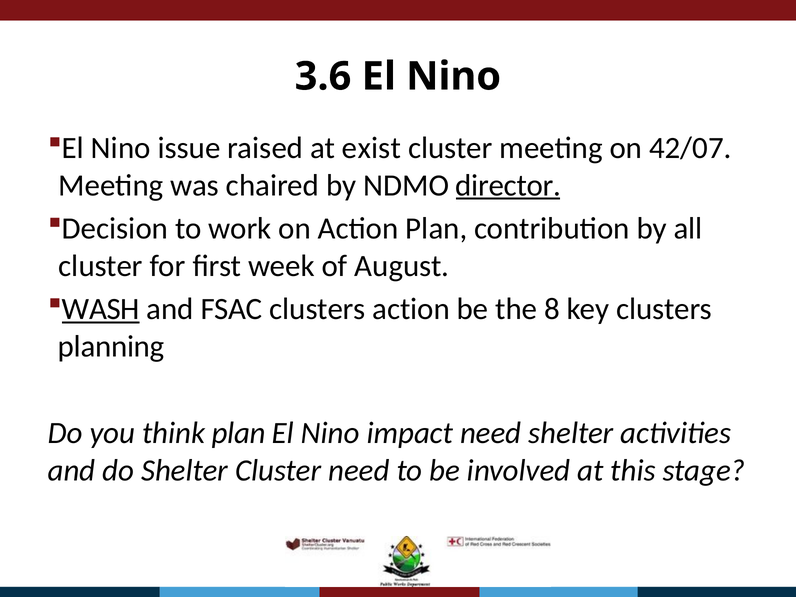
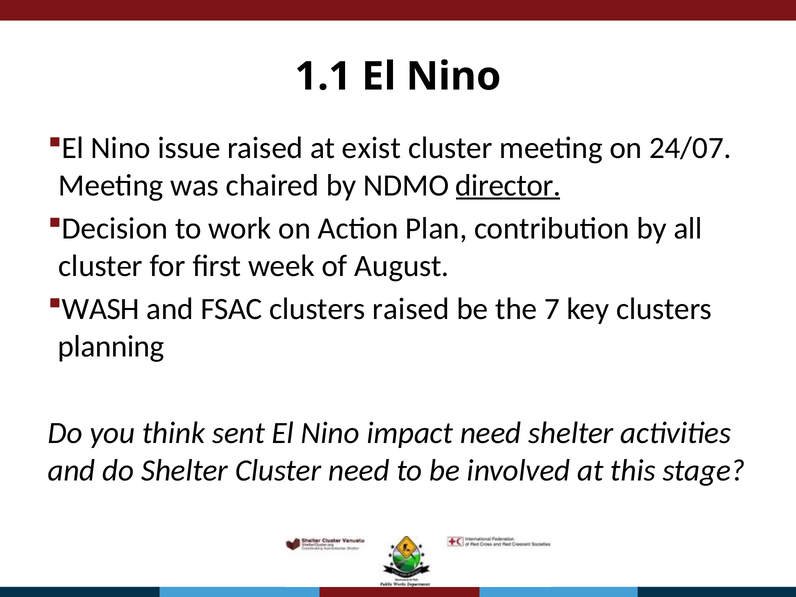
3.6: 3.6 -> 1.1
42/07: 42/07 -> 24/07
WASH underline: present -> none
clusters action: action -> raised
8: 8 -> 7
think plan: plan -> sent
